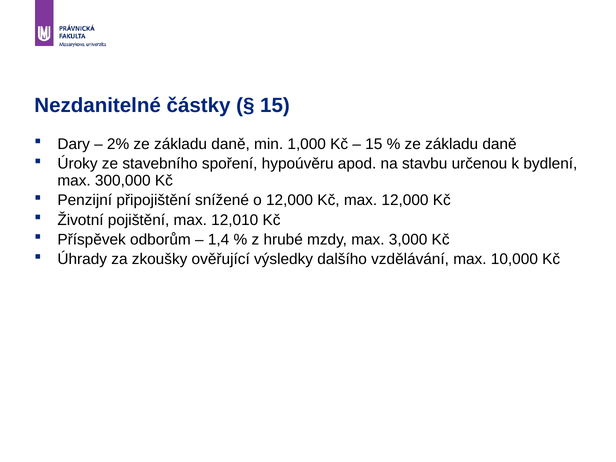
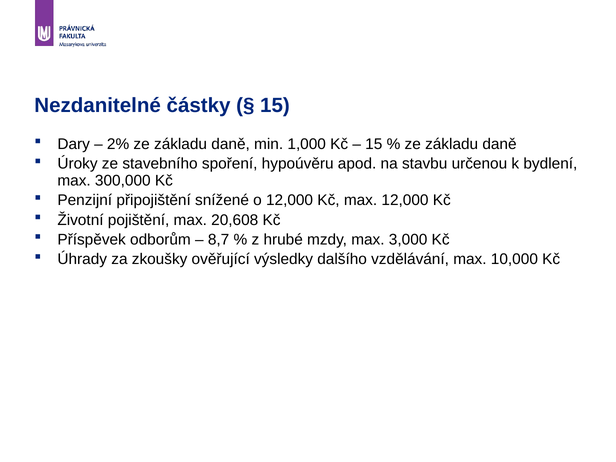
12,010: 12,010 -> 20,608
1,4: 1,4 -> 8,7
